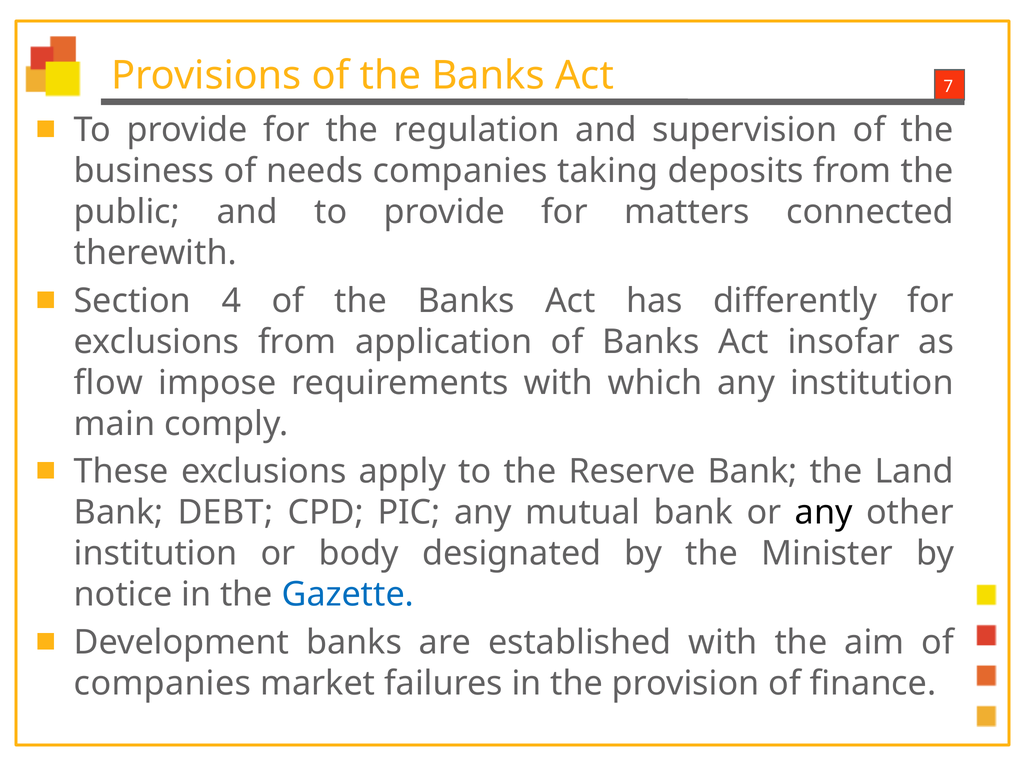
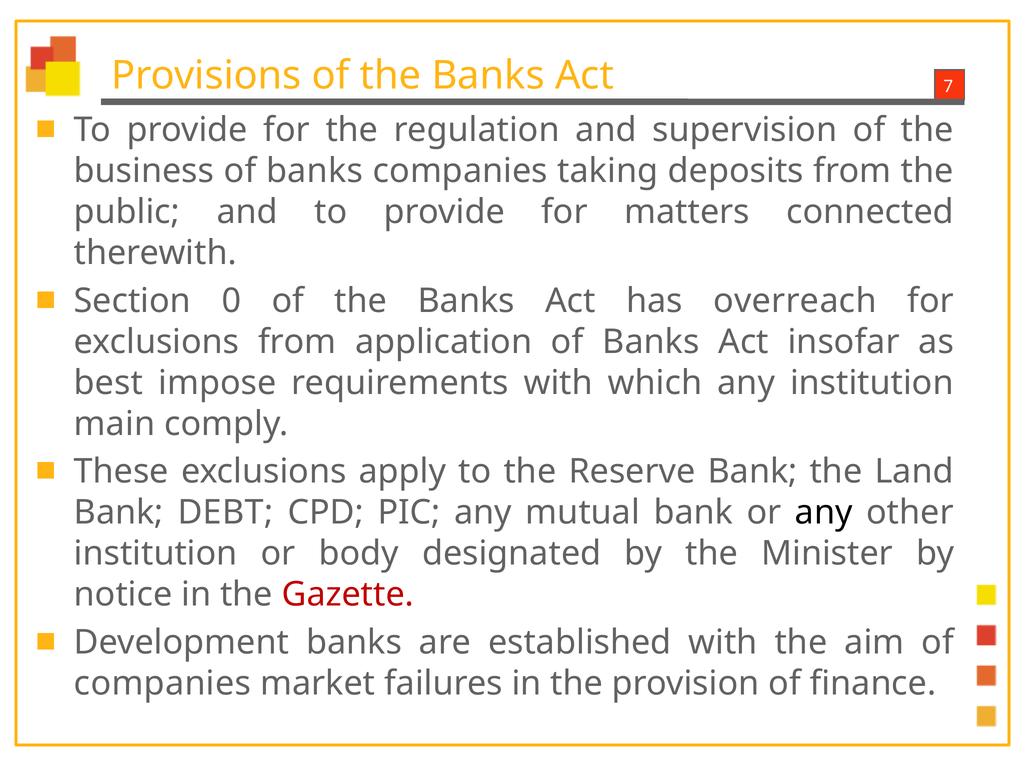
business of needs: needs -> banks
4: 4 -> 0
differently: differently -> overreach
flow: flow -> best
Gazette colour: blue -> red
